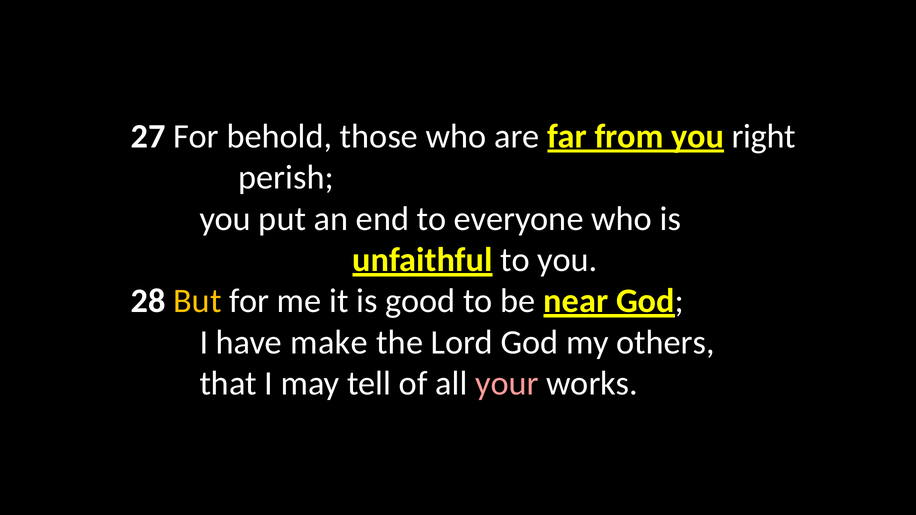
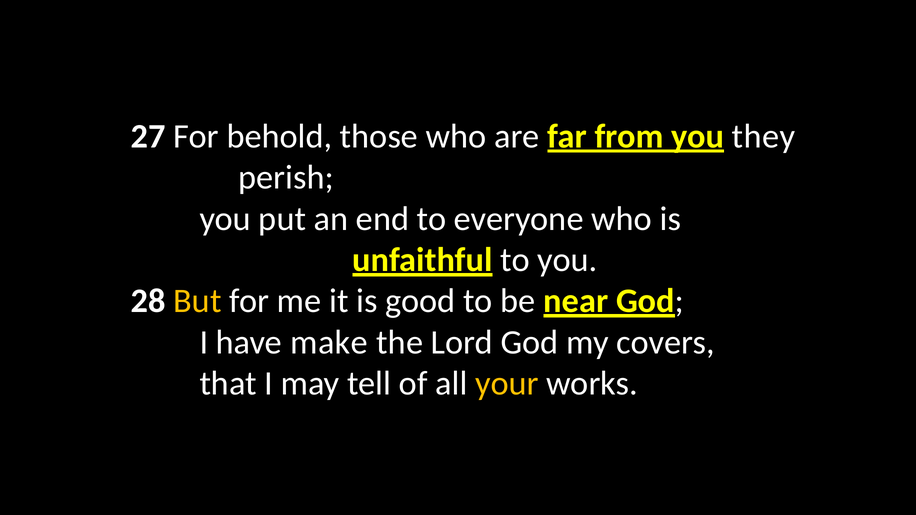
right: right -> they
others: others -> covers
your colour: pink -> yellow
